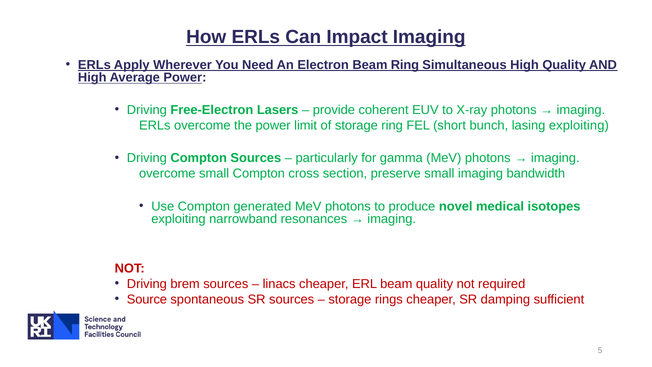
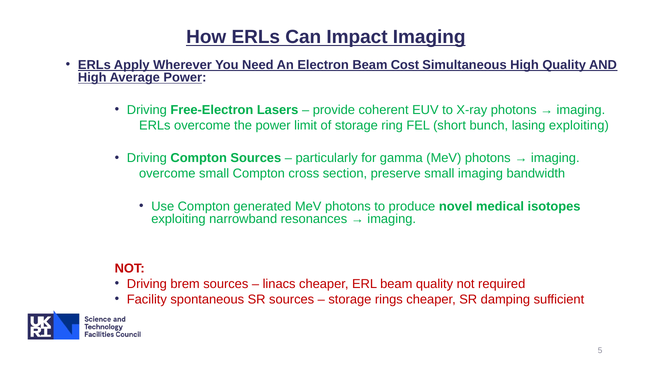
Beam Ring: Ring -> Cost
Source: Source -> Facility
